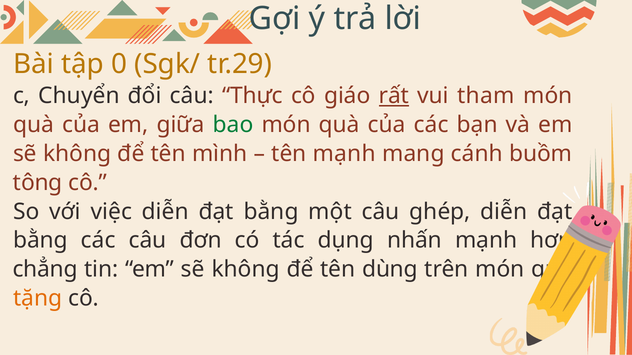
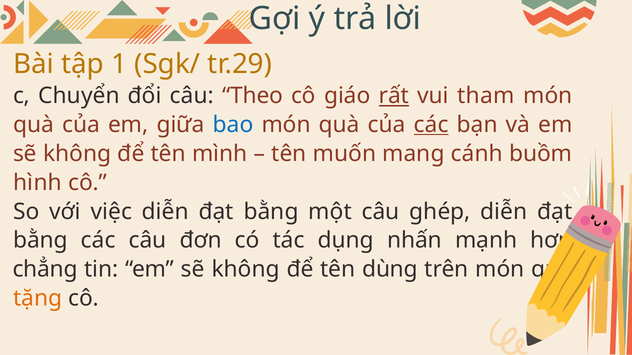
0: 0 -> 1
Thực: Thực -> Theo
bao colour: green -> blue
các at (431, 125) underline: none -> present
tên mạnh: mạnh -> muốn
tông: tông -> hình
